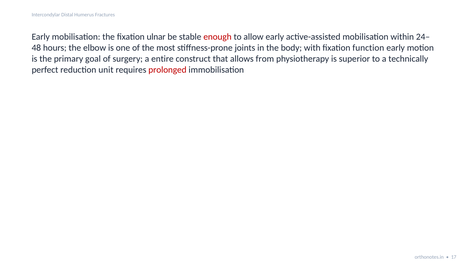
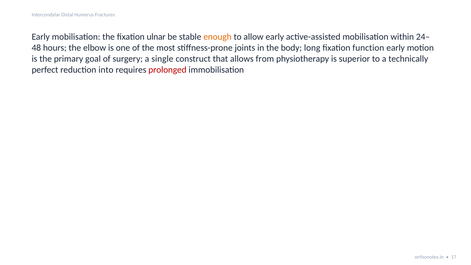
enough colour: red -> orange
with: with -> long
entire: entire -> single
unit: unit -> into
